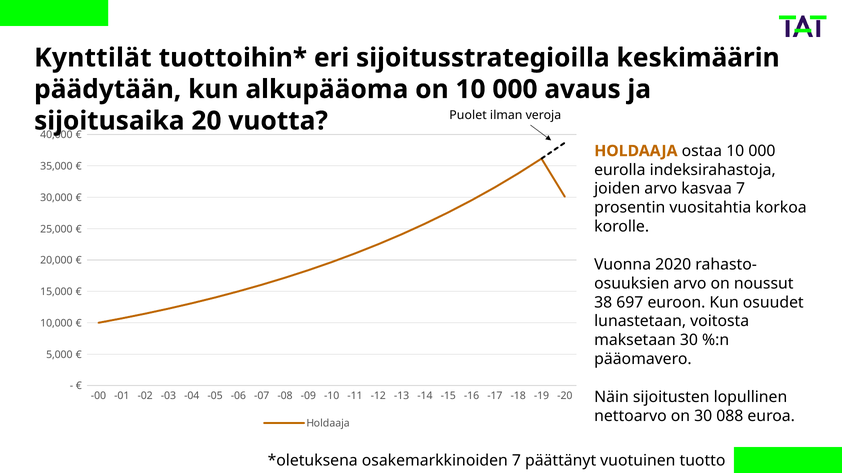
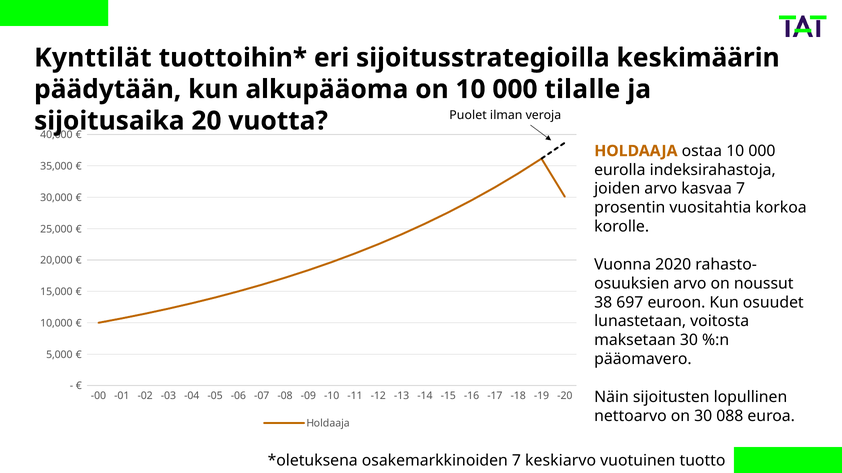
avaus: avaus -> tilalle
päättänyt: päättänyt -> keskiarvo
